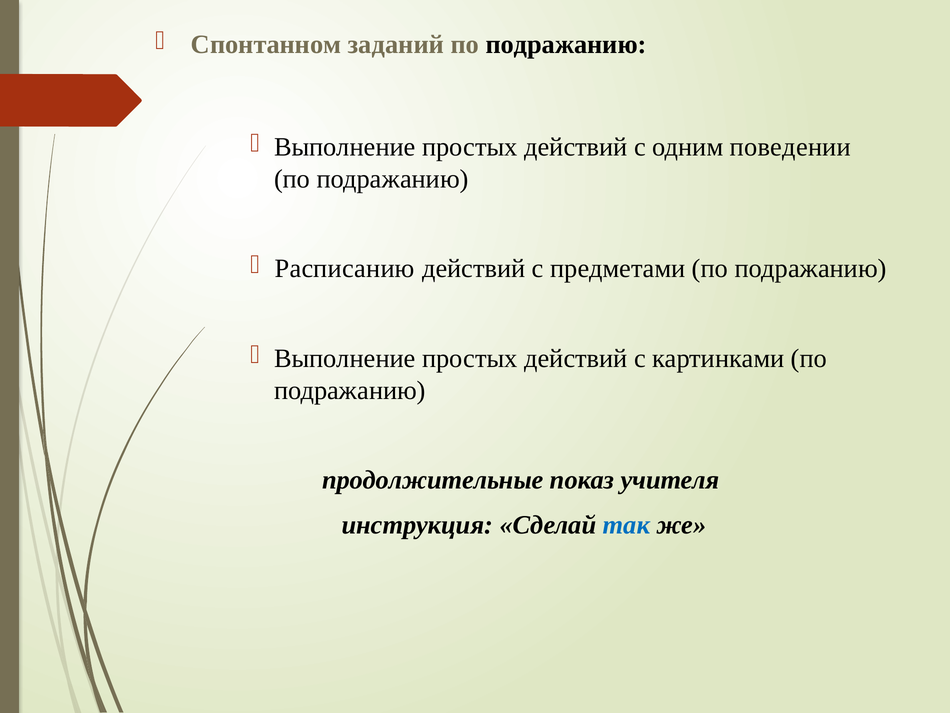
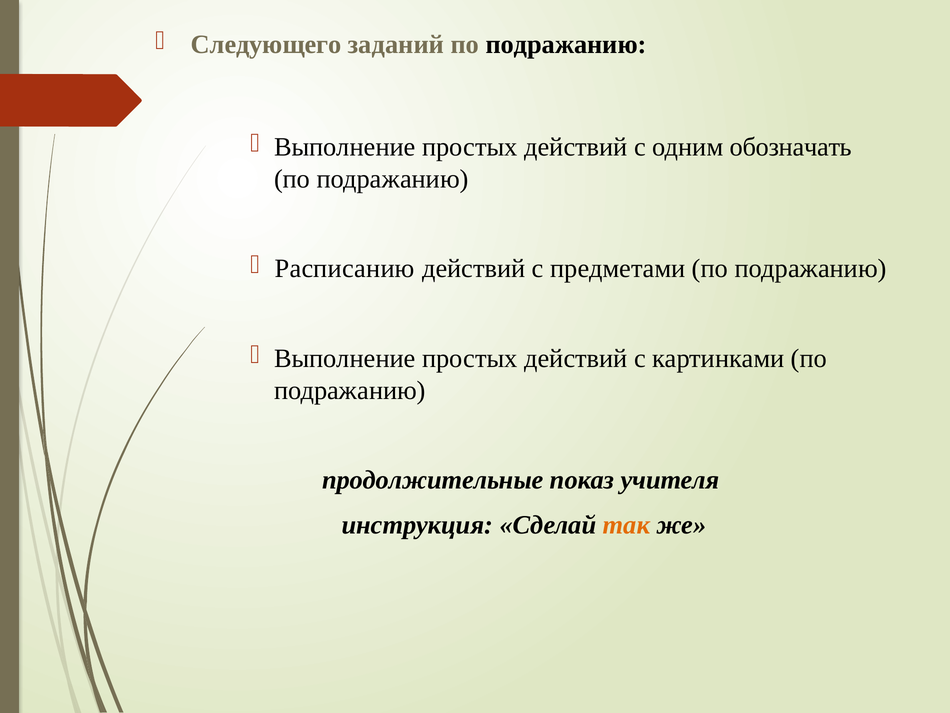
Спонтанном: Спонтанном -> Следующего
поведении: поведении -> обозначать
так colour: blue -> orange
